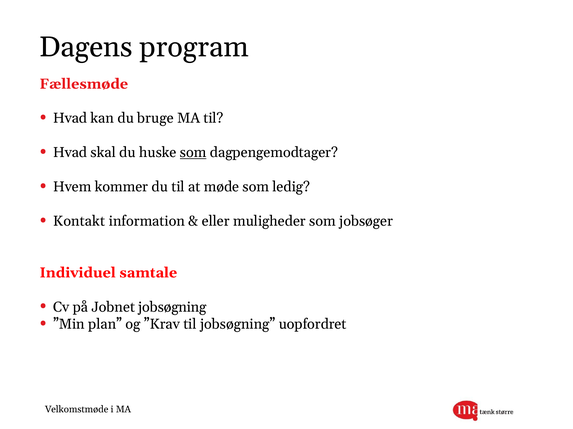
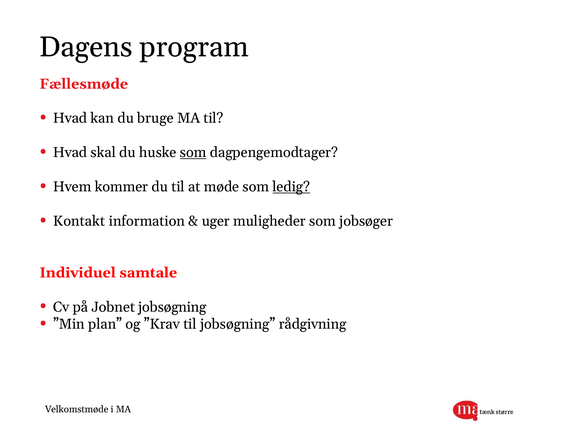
ledig underline: none -> present
eller: eller -> uger
uopfordret: uopfordret -> rådgivning
